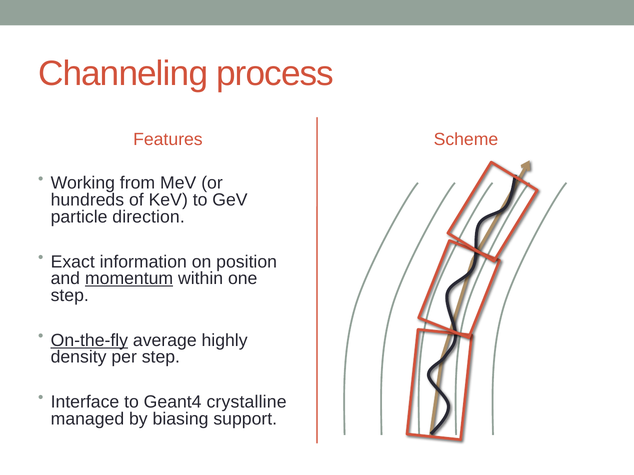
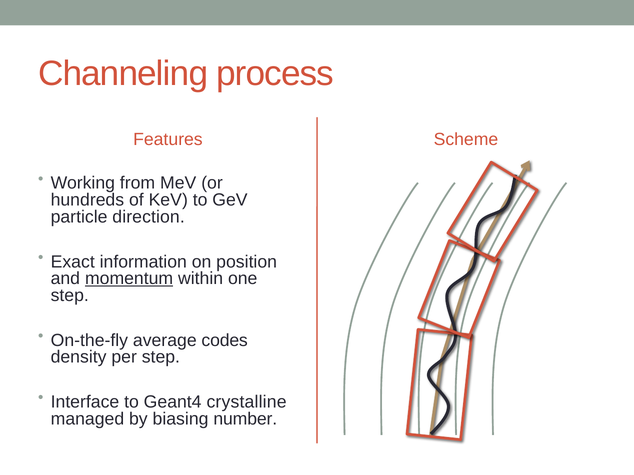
On-the-fly underline: present -> none
highly: highly -> codes
support: support -> number
